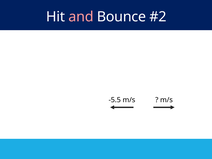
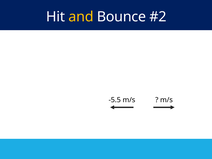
and colour: pink -> yellow
